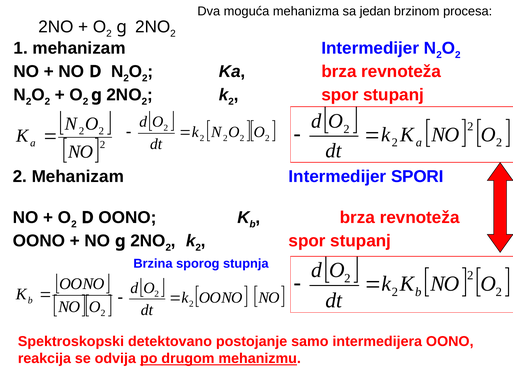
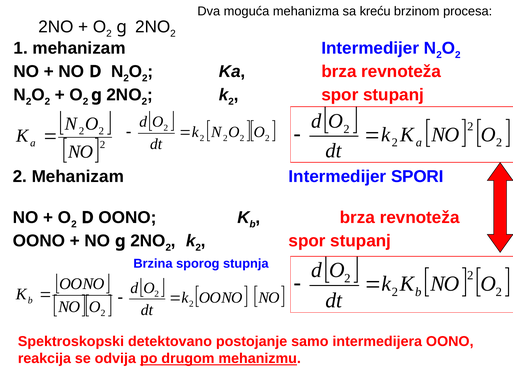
jedan: jedan -> kreću
